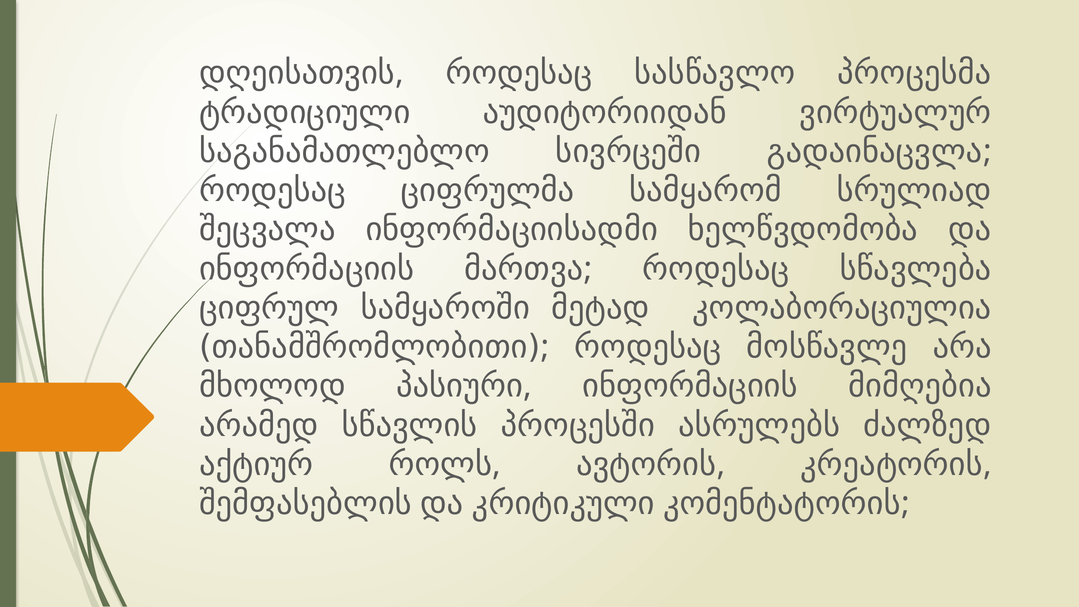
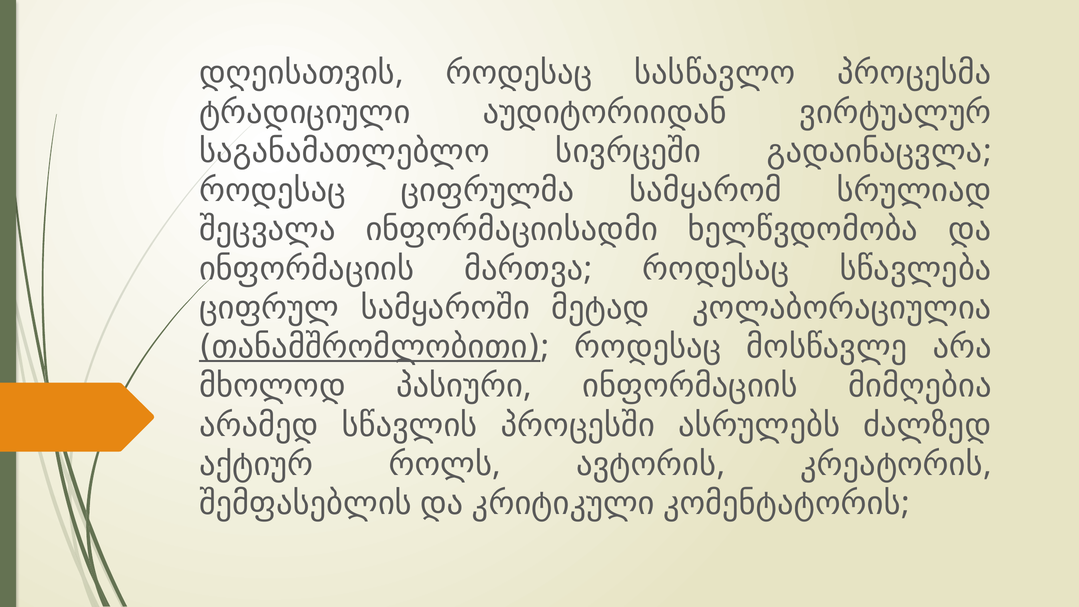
თანამშრომლობითი underline: none -> present
